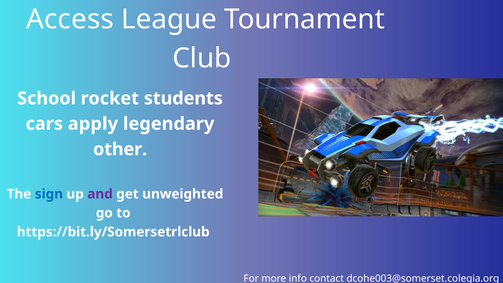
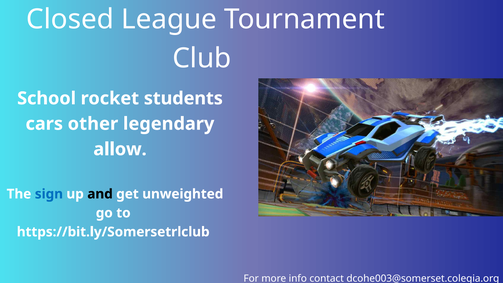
Access: Access -> Closed
apply: apply -> other
other: other -> allow
and colour: purple -> black
